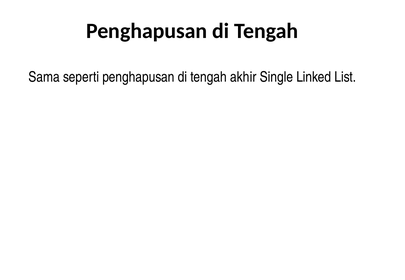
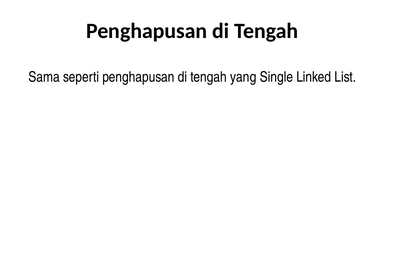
akhir: akhir -> yang
